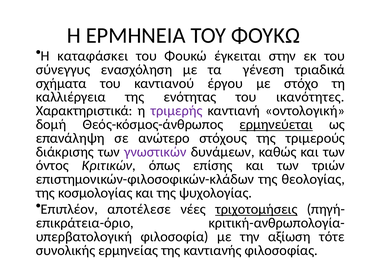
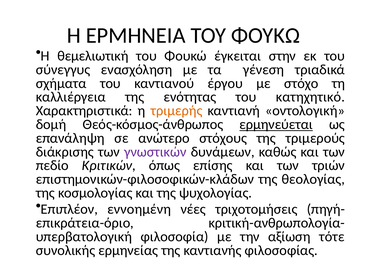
καταφάσκει: καταφάσκει -> θεμελιωτική
ικανότητες: ικανότητες -> κατηχητικό
τριμερής colour: purple -> orange
όντος: όντος -> πεδίο
αποτέλεσε: αποτέλεσε -> εννοημένη
τριχοτομήσεις underline: present -> none
